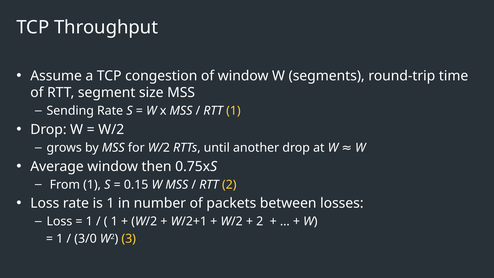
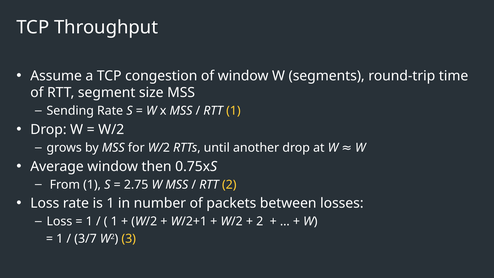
0.15: 0.15 -> 2.75
3/0: 3/0 -> 3/7
